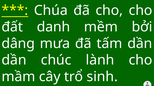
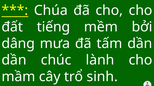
danh: danh -> tiếng
